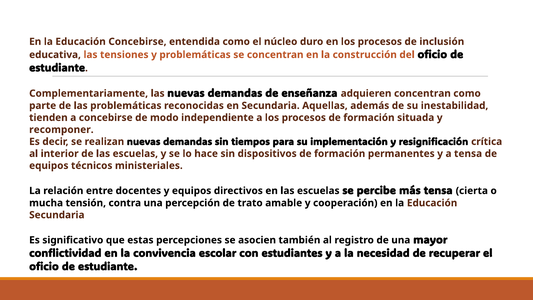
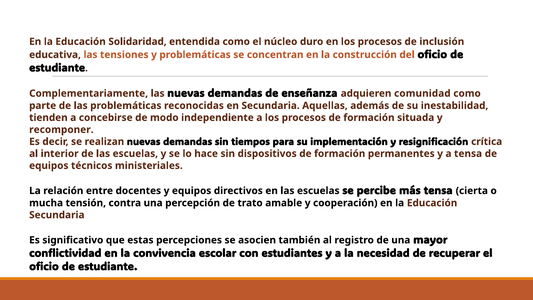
Educación Concebirse: Concebirse -> Solidaridad
adquieren concentran: concentran -> comunidad
